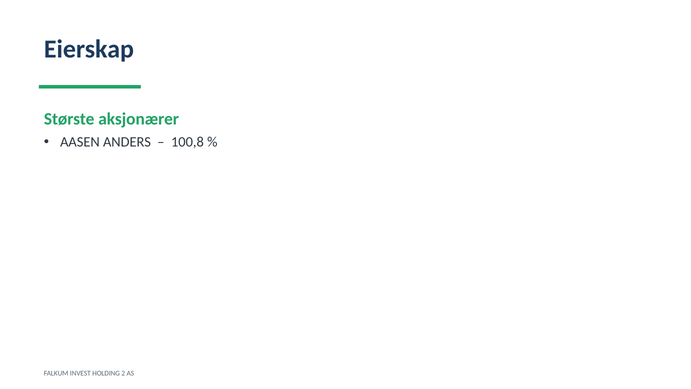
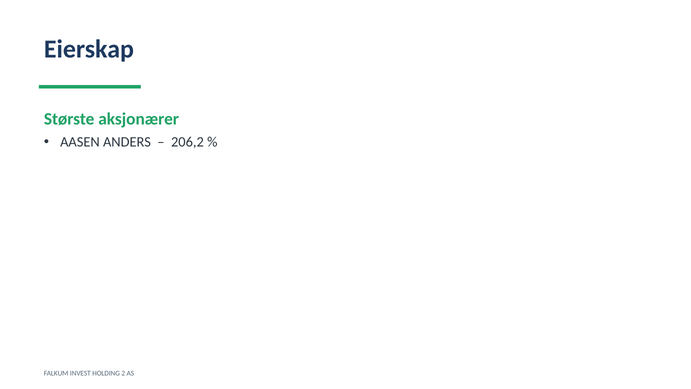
100,8: 100,8 -> 206,2
